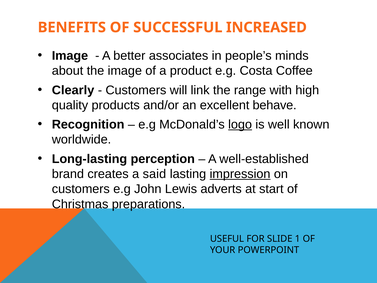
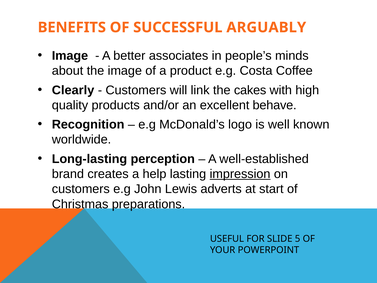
INCREASED: INCREASED -> ARGUABLY
range: range -> cakes
logo underline: present -> none
said: said -> help
1: 1 -> 5
